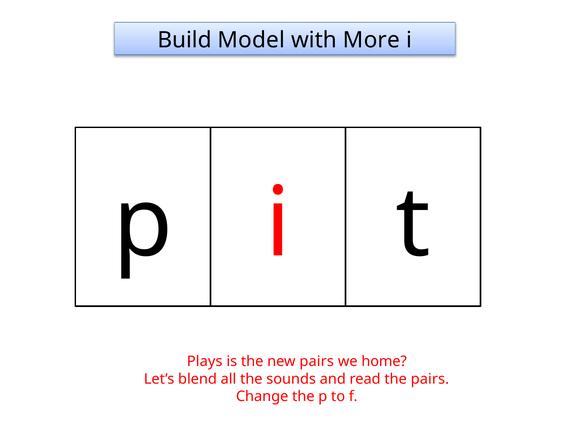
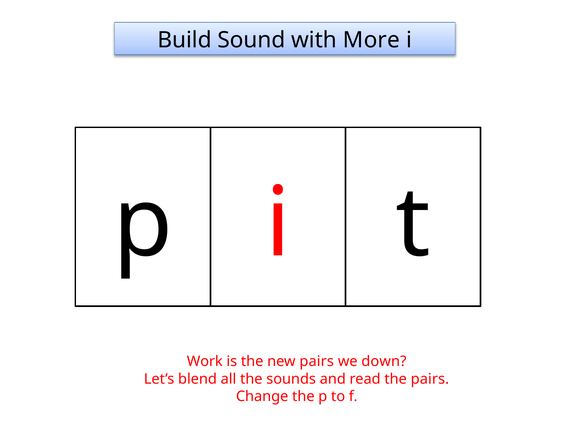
Model: Model -> Sound
Plays: Plays -> Work
home: home -> down
